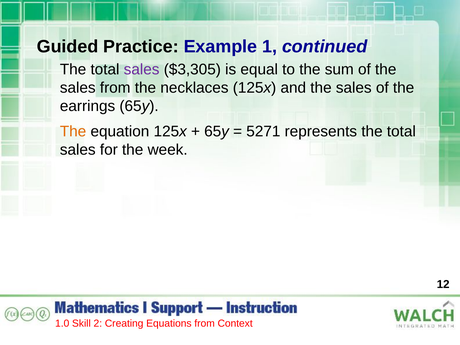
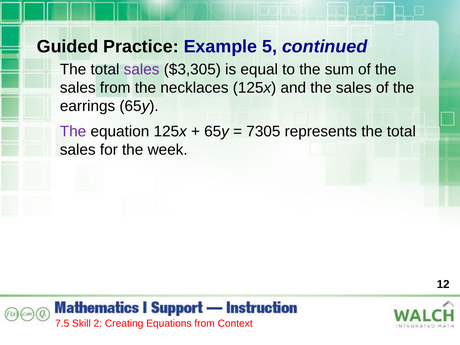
1: 1 -> 5
The at (73, 131) colour: orange -> purple
5271: 5271 -> 7305
1.0: 1.0 -> 7.5
